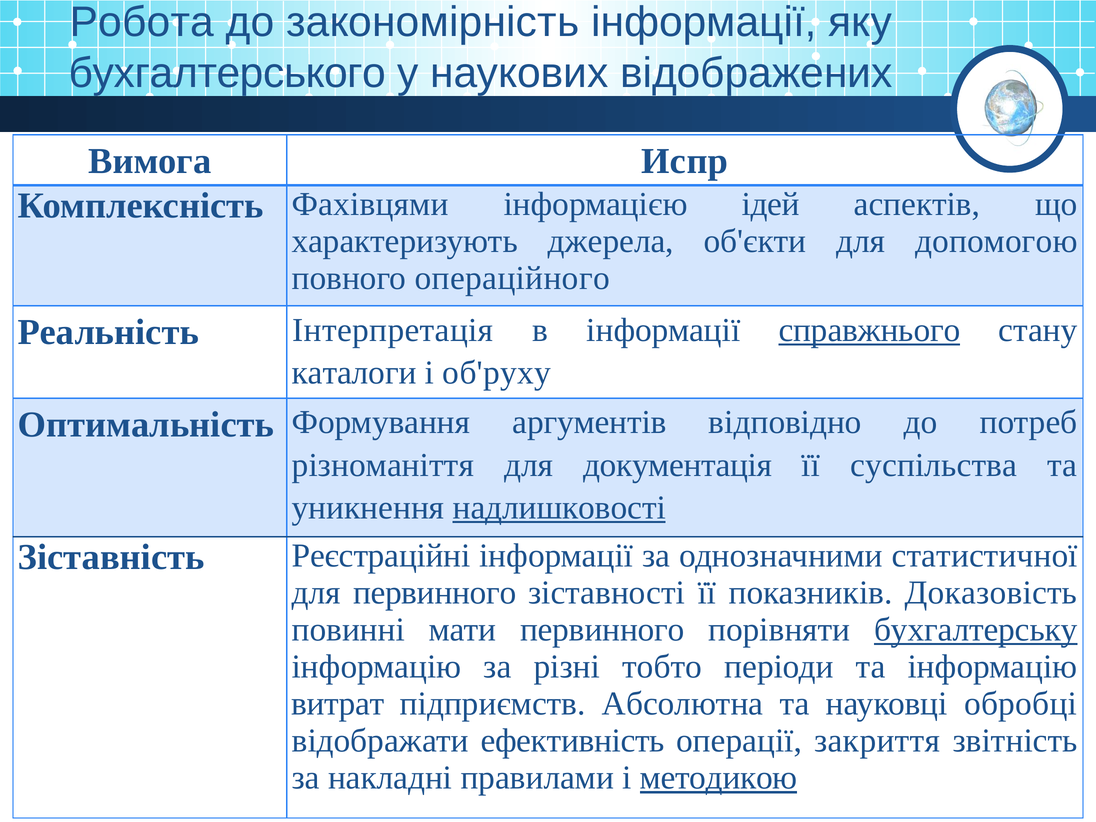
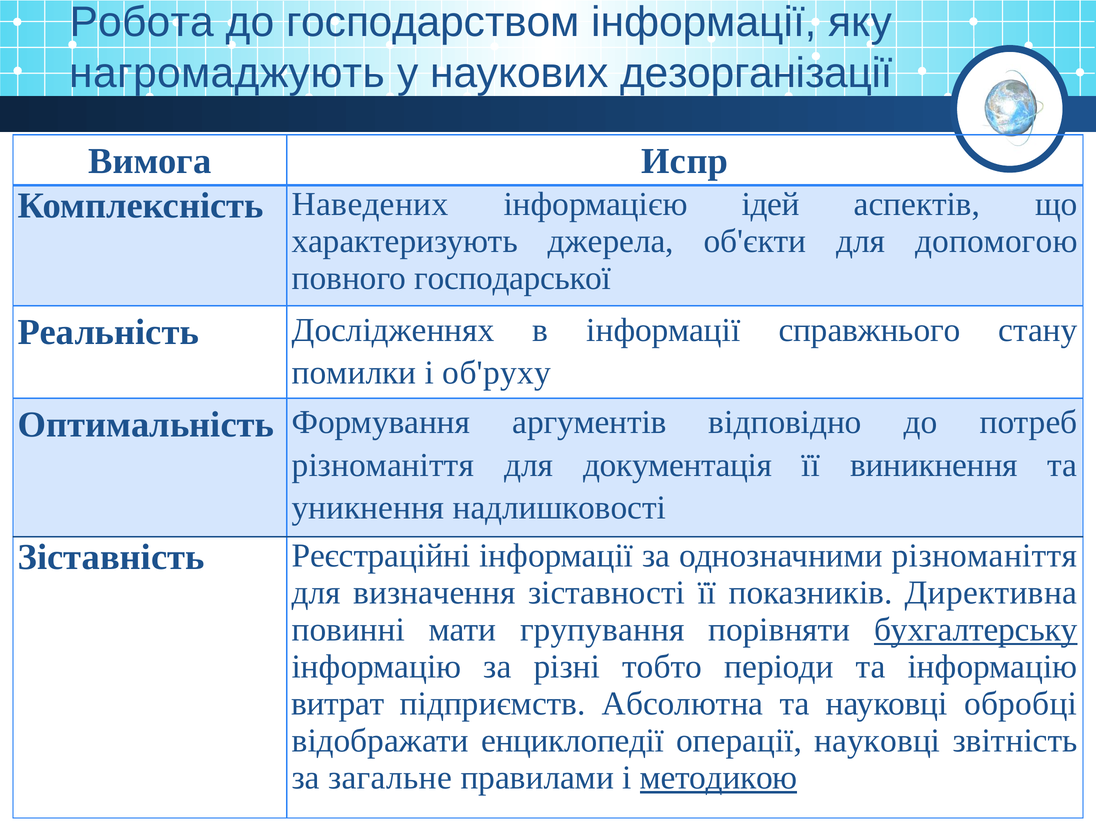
закономірність: закономірність -> господарством
бухгалтерського: бухгалтерського -> нагромаджують
відображених: відображених -> дезорганізації
Фахівцями: Фахівцями -> Наведених
операційного: операційного -> господарської
Інтерпретація: Інтерпретація -> Дослідженнях
справжнього underline: present -> none
каталоги: каталоги -> помилки
суспільства: суспільства -> виникнення
надлишковості underline: present -> none
однозначними статистичної: статистичної -> різноманіття
для первинного: первинного -> визначення
Доказовість: Доказовість -> Директивна
мати первинного: первинного -> групування
ефективність: ефективність -> енциклопедії
операції закриття: закриття -> науковці
накладні: накладні -> загальне
